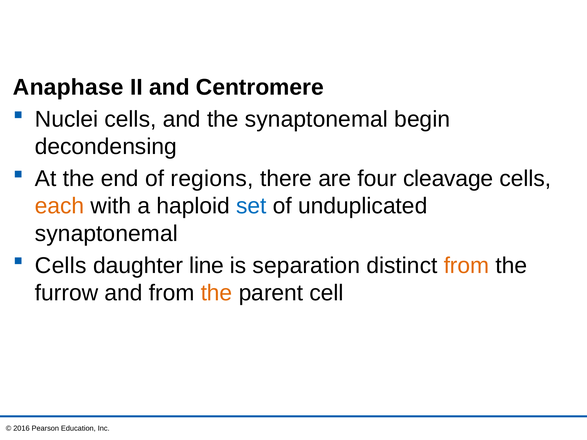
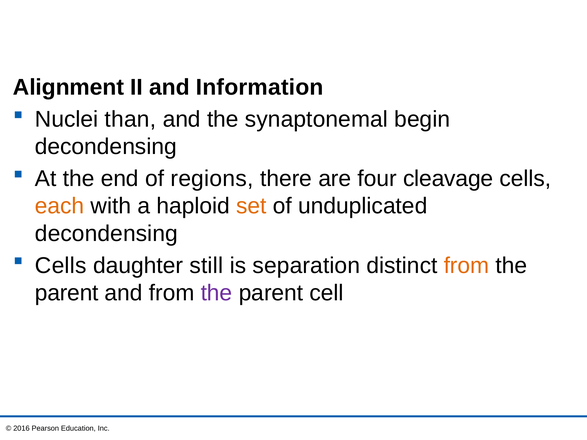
Anaphase: Anaphase -> Alignment
Centromere: Centromere -> Information
Nuclei cells: cells -> than
set colour: blue -> orange
synaptonemal at (106, 234): synaptonemal -> decondensing
line: line -> still
furrow at (67, 293): furrow -> parent
the at (217, 293) colour: orange -> purple
